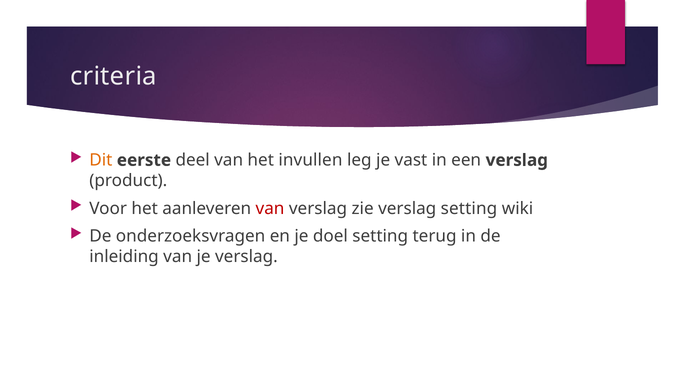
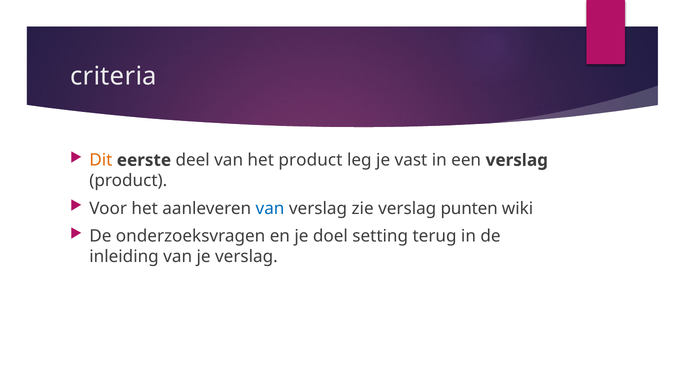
het invullen: invullen -> product
van at (270, 209) colour: red -> blue
verslag setting: setting -> punten
